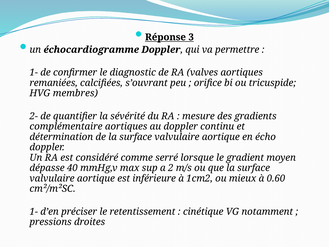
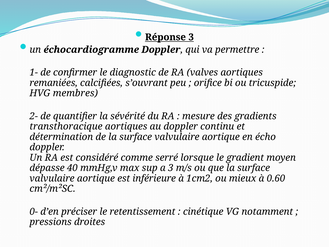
complémentaire: complémentaire -> transthoracique
a 2: 2 -> 3
1- at (34, 211): 1- -> 0-
